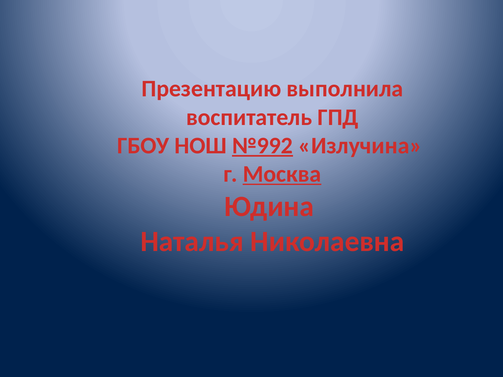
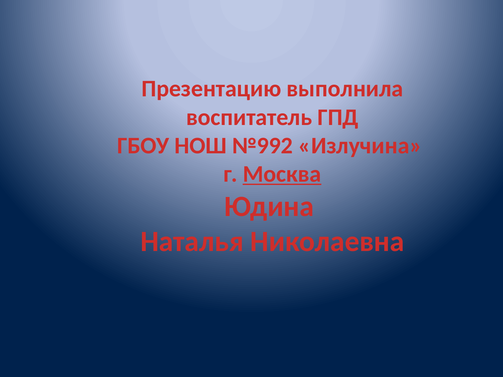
№992 underline: present -> none
